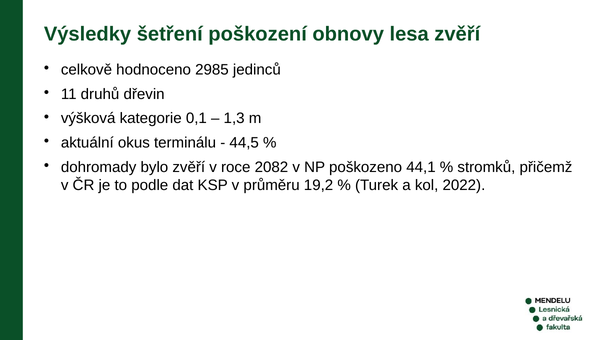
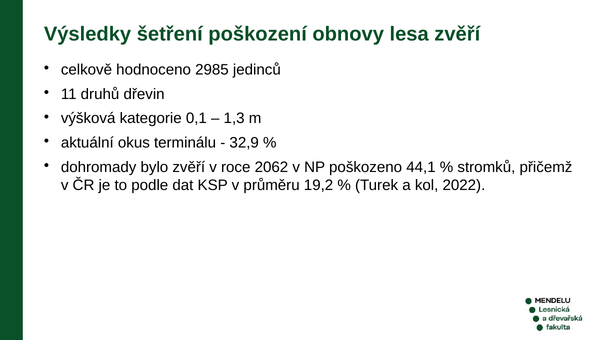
44,5: 44,5 -> 32,9
2082: 2082 -> 2062
